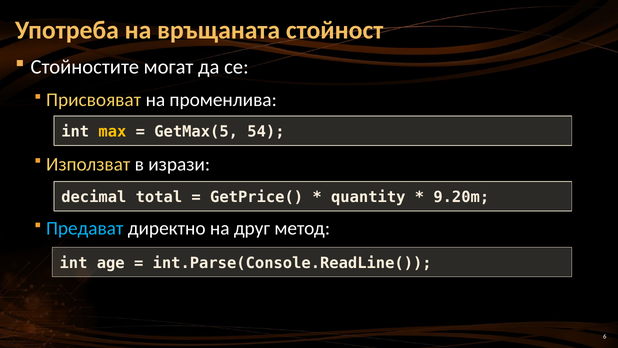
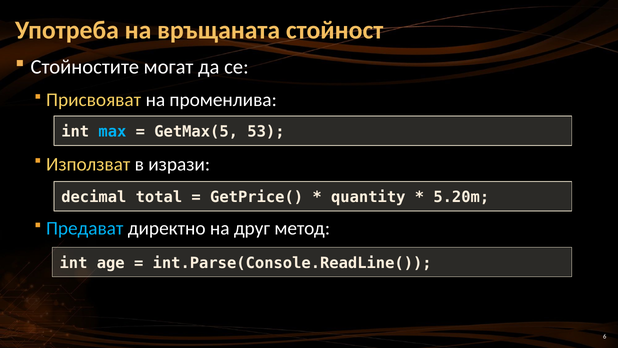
max colour: yellow -> light blue
54: 54 -> 53
9.20m: 9.20m -> 5.20m
